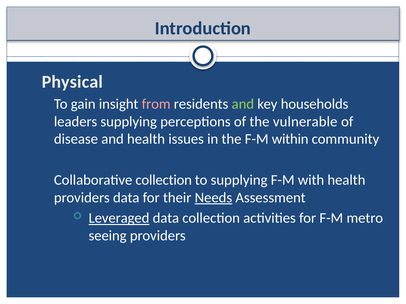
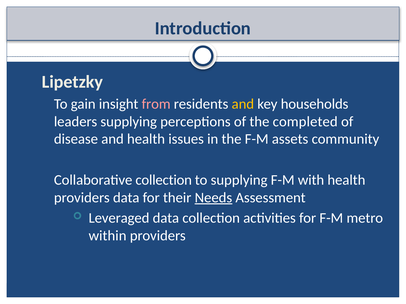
Physical: Physical -> Lipetzky
and at (243, 104) colour: light green -> yellow
vulnerable: vulnerable -> completed
within: within -> assets
Leveraged underline: present -> none
seeing: seeing -> within
